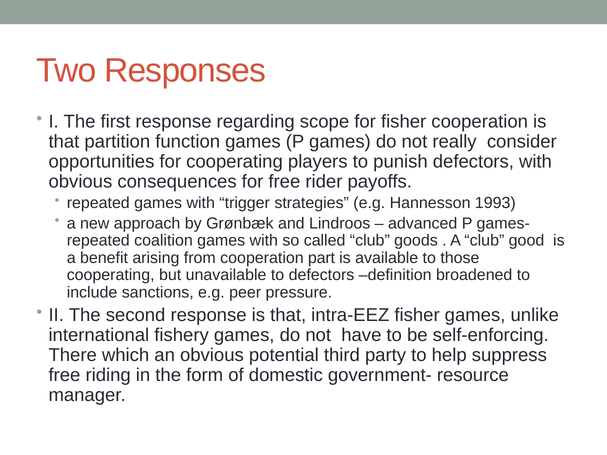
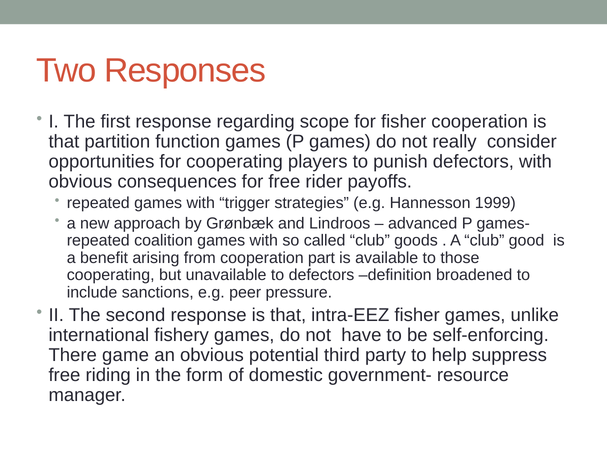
1993: 1993 -> 1999
which: which -> game
